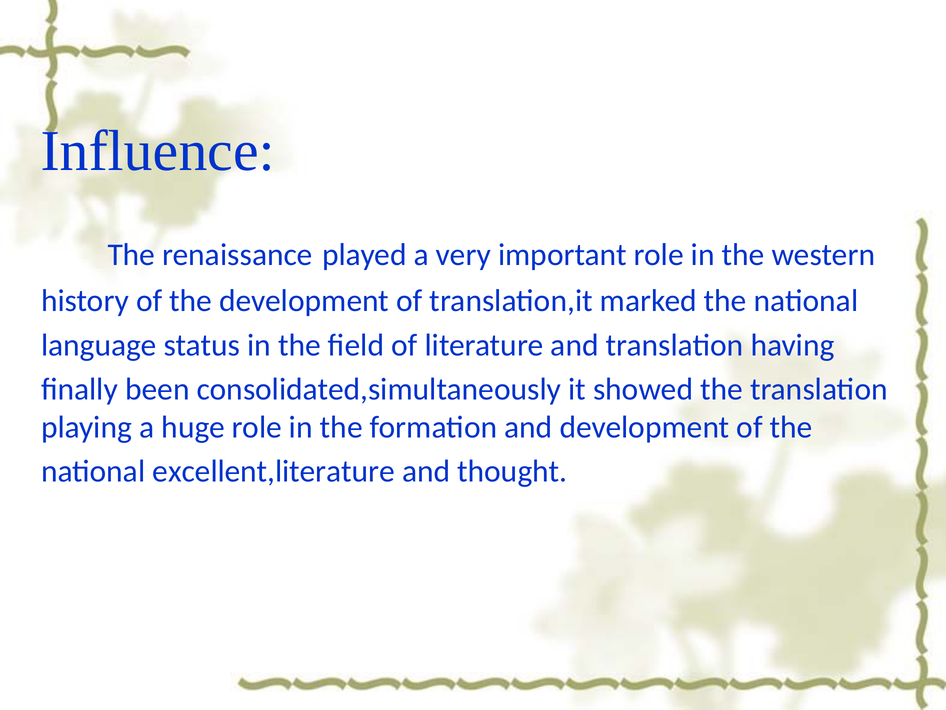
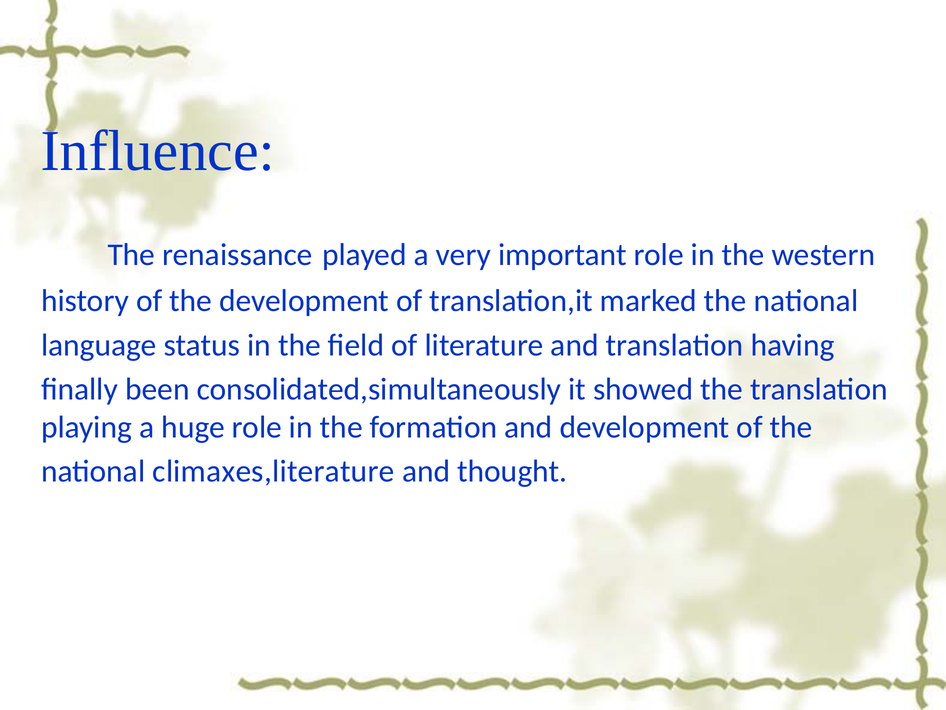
excellent,literature: excellent,literature -> climaxes,literature
